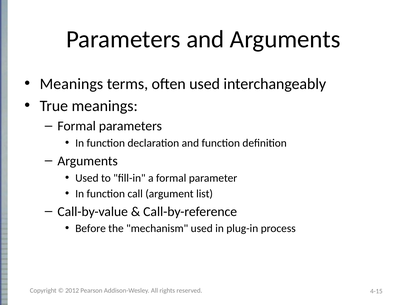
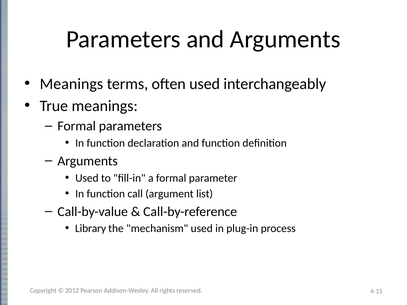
Before: Before -> Library
